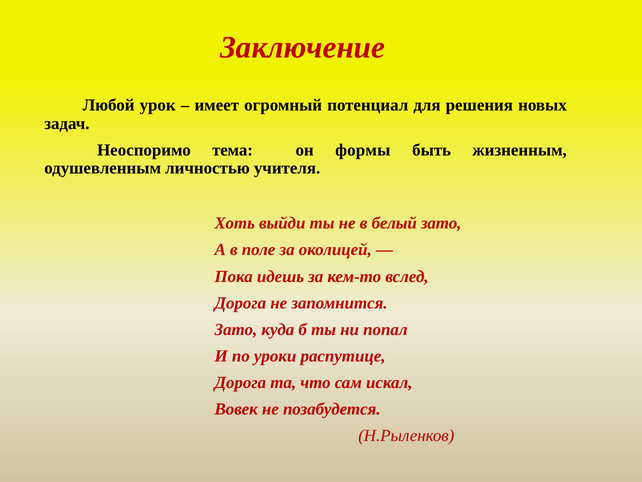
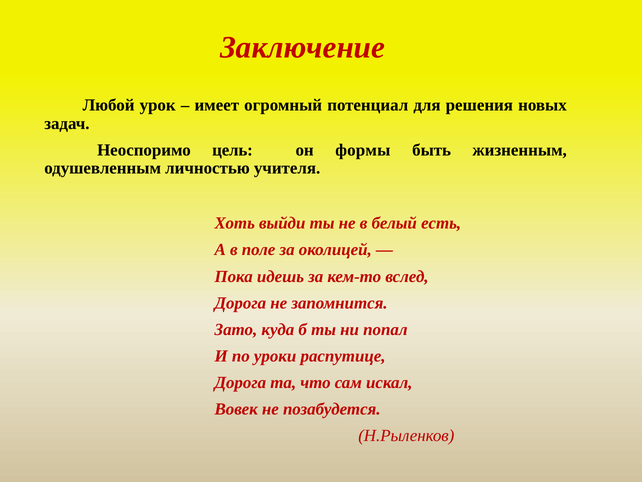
тема: тема -> цель
белый зато: зато -> есть
